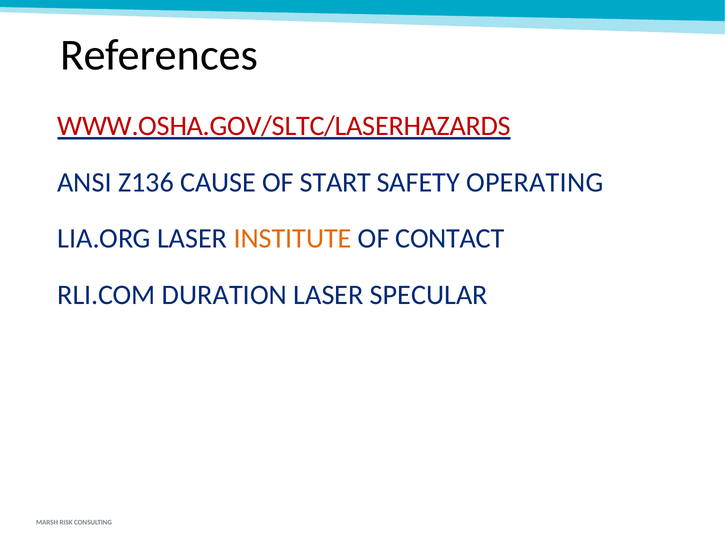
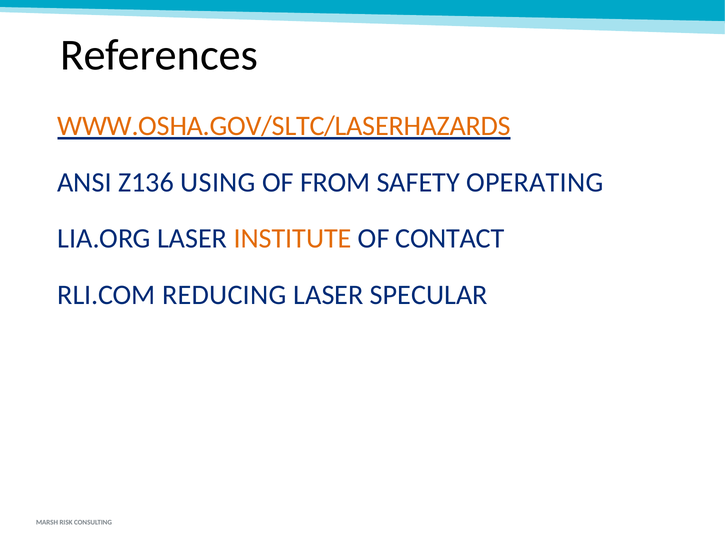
WWW.OSHA.GOV/SLTC/LASERHAZARDS colour: red -> orange
CAUSE: CAUSE -> USING
START: START -> FROM
DURATION: DURATION -> REDUCING
